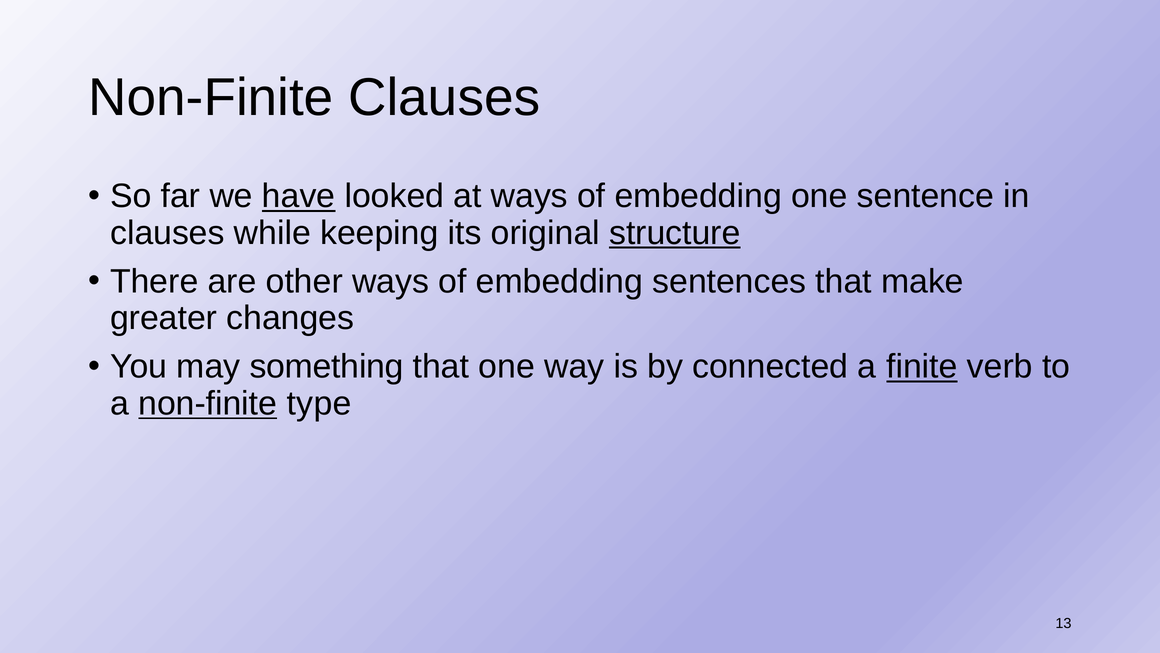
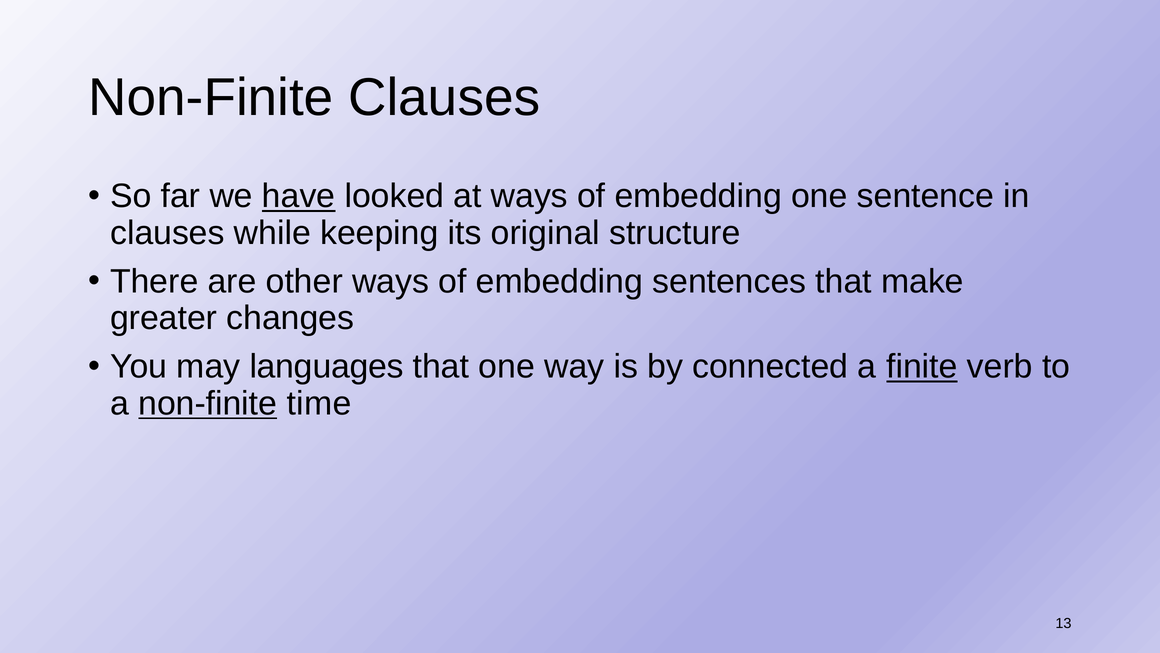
structure underline: present -> none
something: something -> languages
type: type -> time
